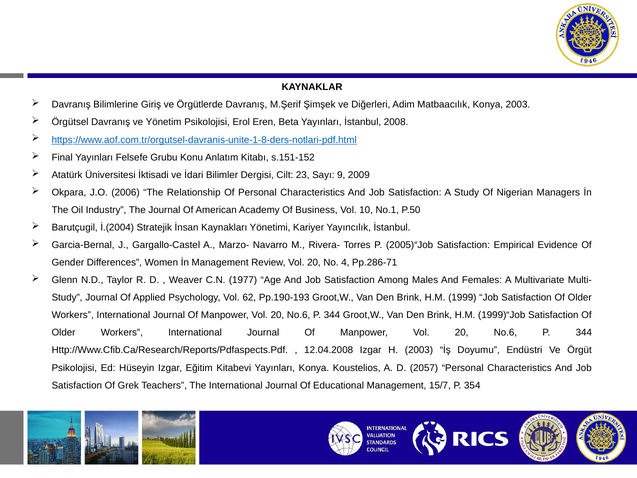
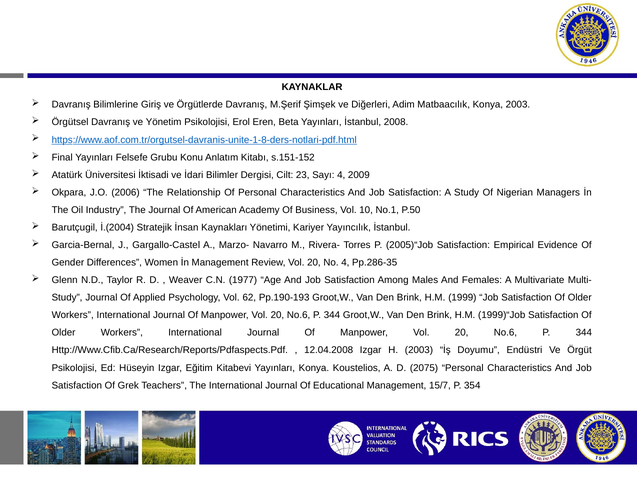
Sayı 9: 9 -> 4
Pp.286-71: Pp.286-71 -> Pp.286-35
2057: 2057 -> 2075
